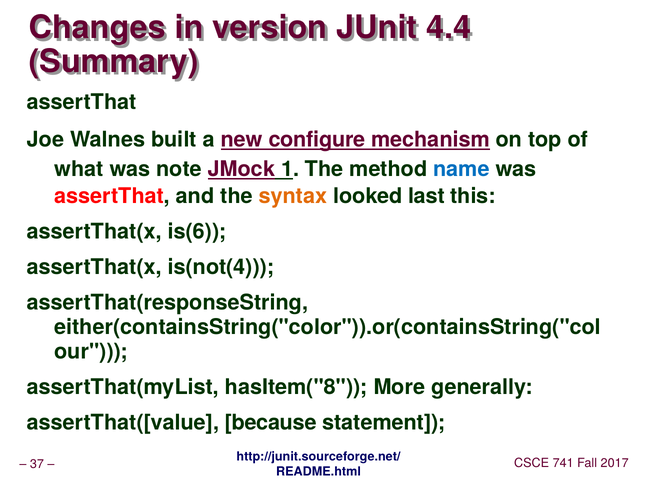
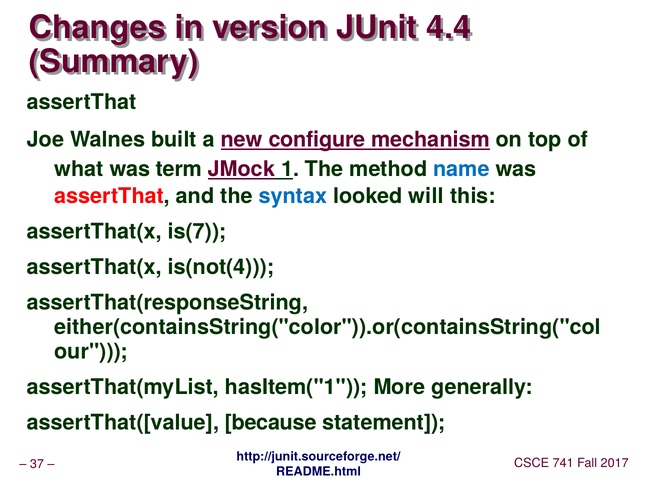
note: note -> term
syntax colour: orange -> blue
last: last -> will
is(6: is(6 -> is(7
hasItem("8: hasItem("8 -> hasItem("1
